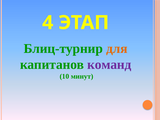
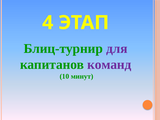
для colour: orange -> purple
